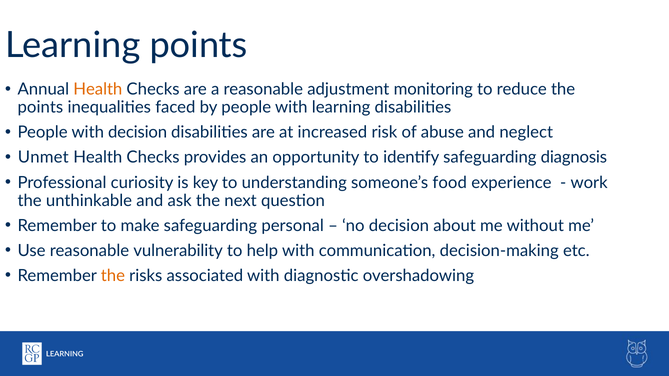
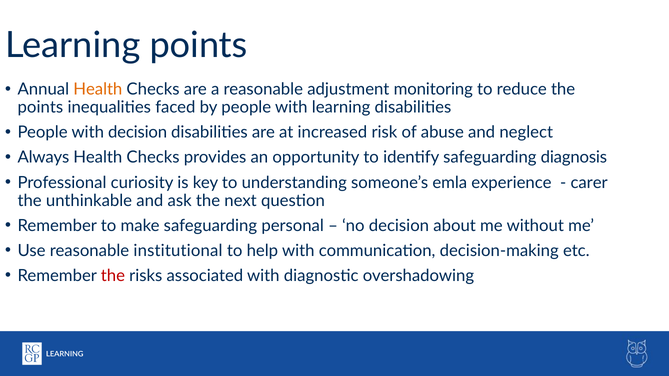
Unmet: Unmet -> Always
food: food -> emla
work: work -> carer
vulnerability: vulnerability -> institutional
the at (113, 276) colour: orange -> red
